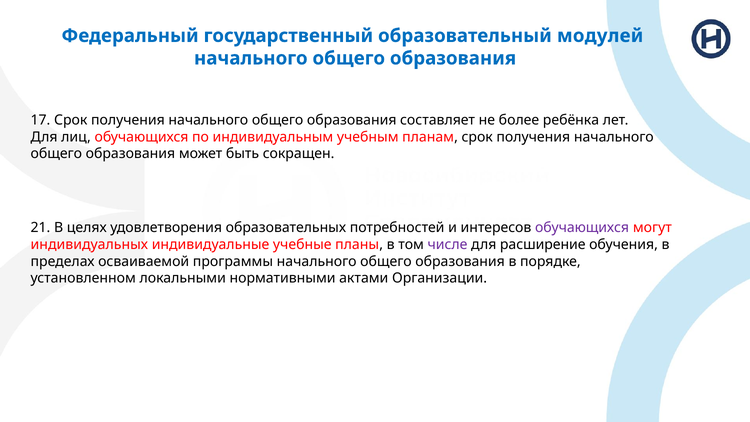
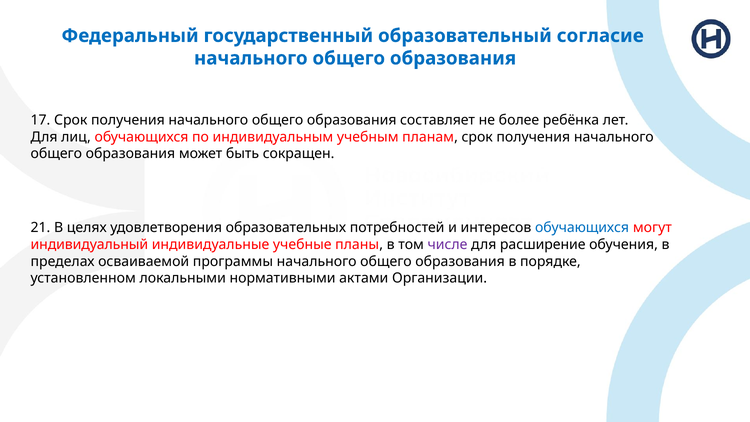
модулей: модулей -> согласие
обучающихся at (582, 228) colour: purple -> blue
индивидуальных: индивидуальных -> индивидуальный
